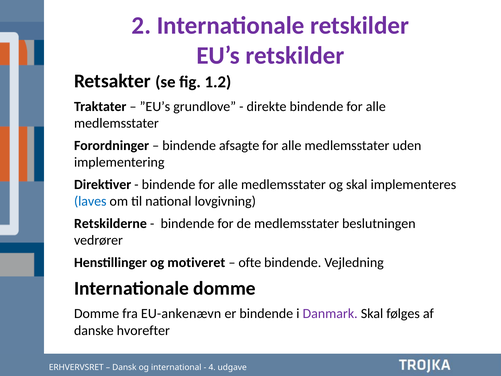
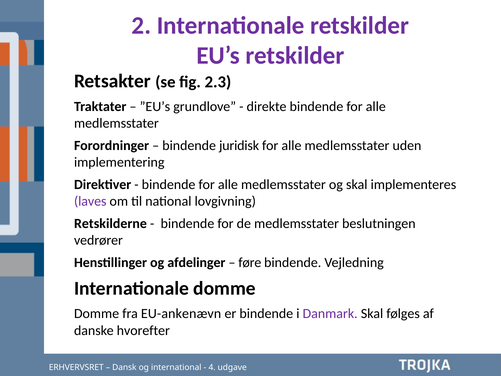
1.2: 1.2 -> 2.3
afsagte: afsagte -> juridisk
laves colour: blue -> purple
motiveret: motiveret -> afdelinger
ofte: ofte -> føre
